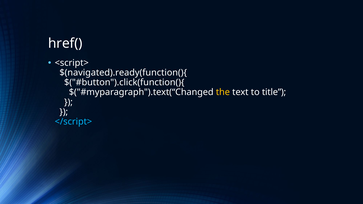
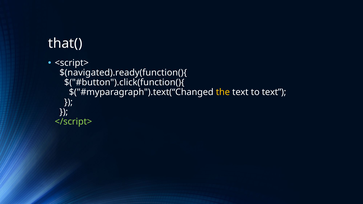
href(: href( -> that(
to title: title -> text
</script> colour: light blue -> light green
